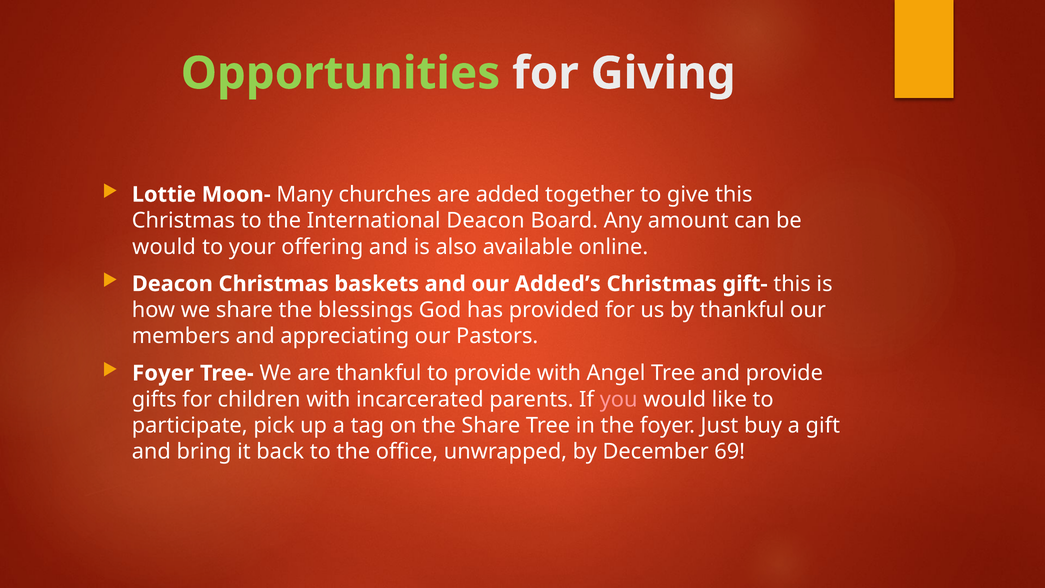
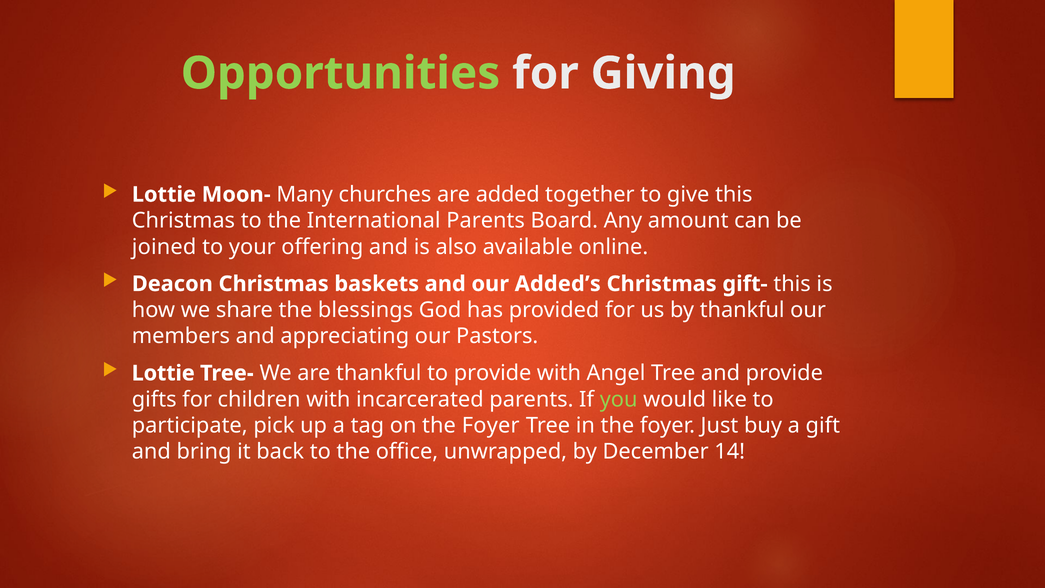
International Deacon: Deacon -> Parents
would at (164, 247): would -> joined
Foyer at (163, 373): Foyer -> Lottie
you colour: pink -> light green
on the Share: Share -> Foyer
69: 69 -> 14
